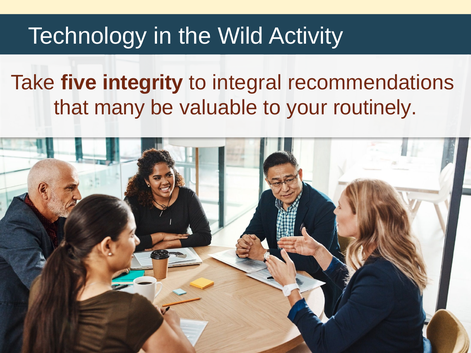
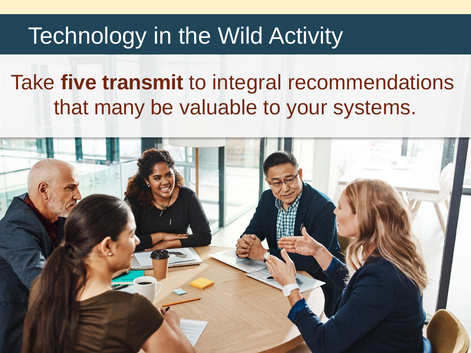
integrity: integrity -> transmit
routinely: routinely -> systems
